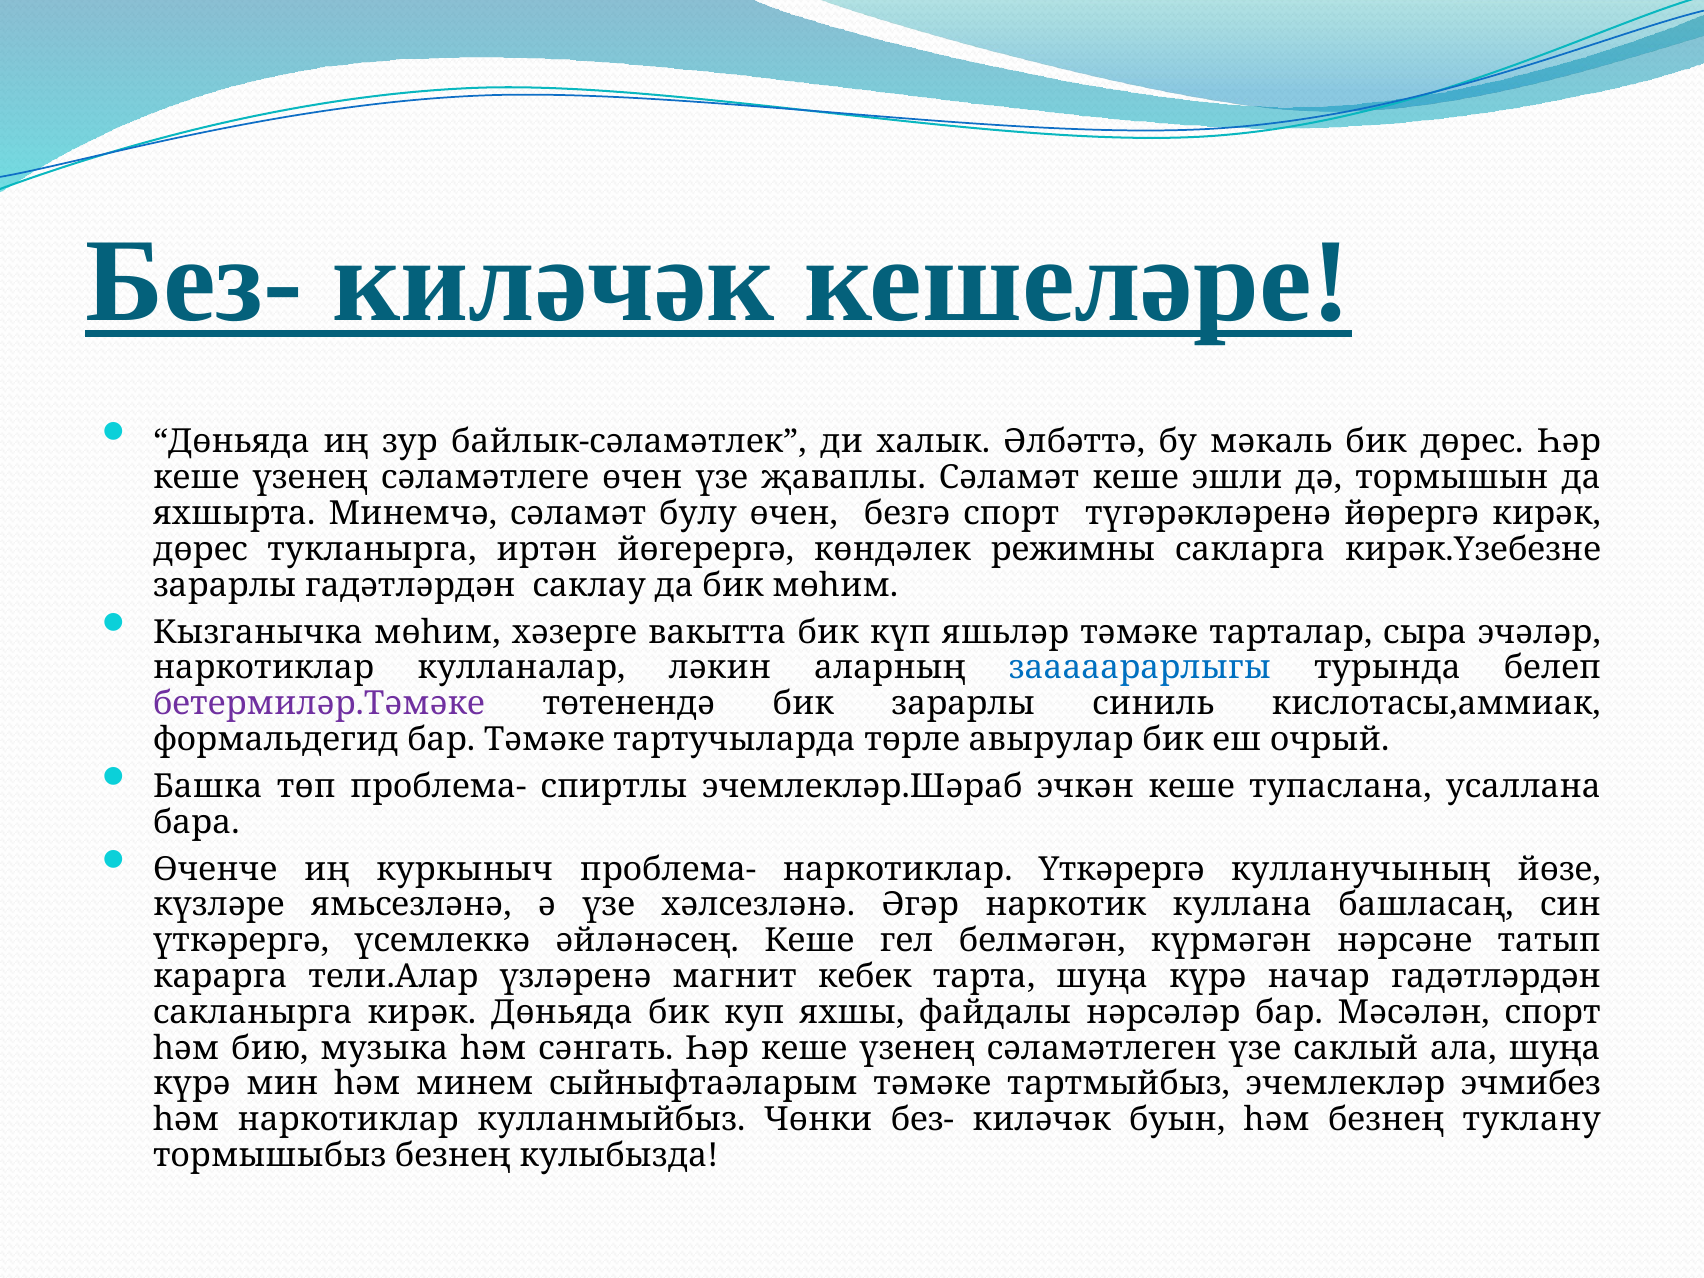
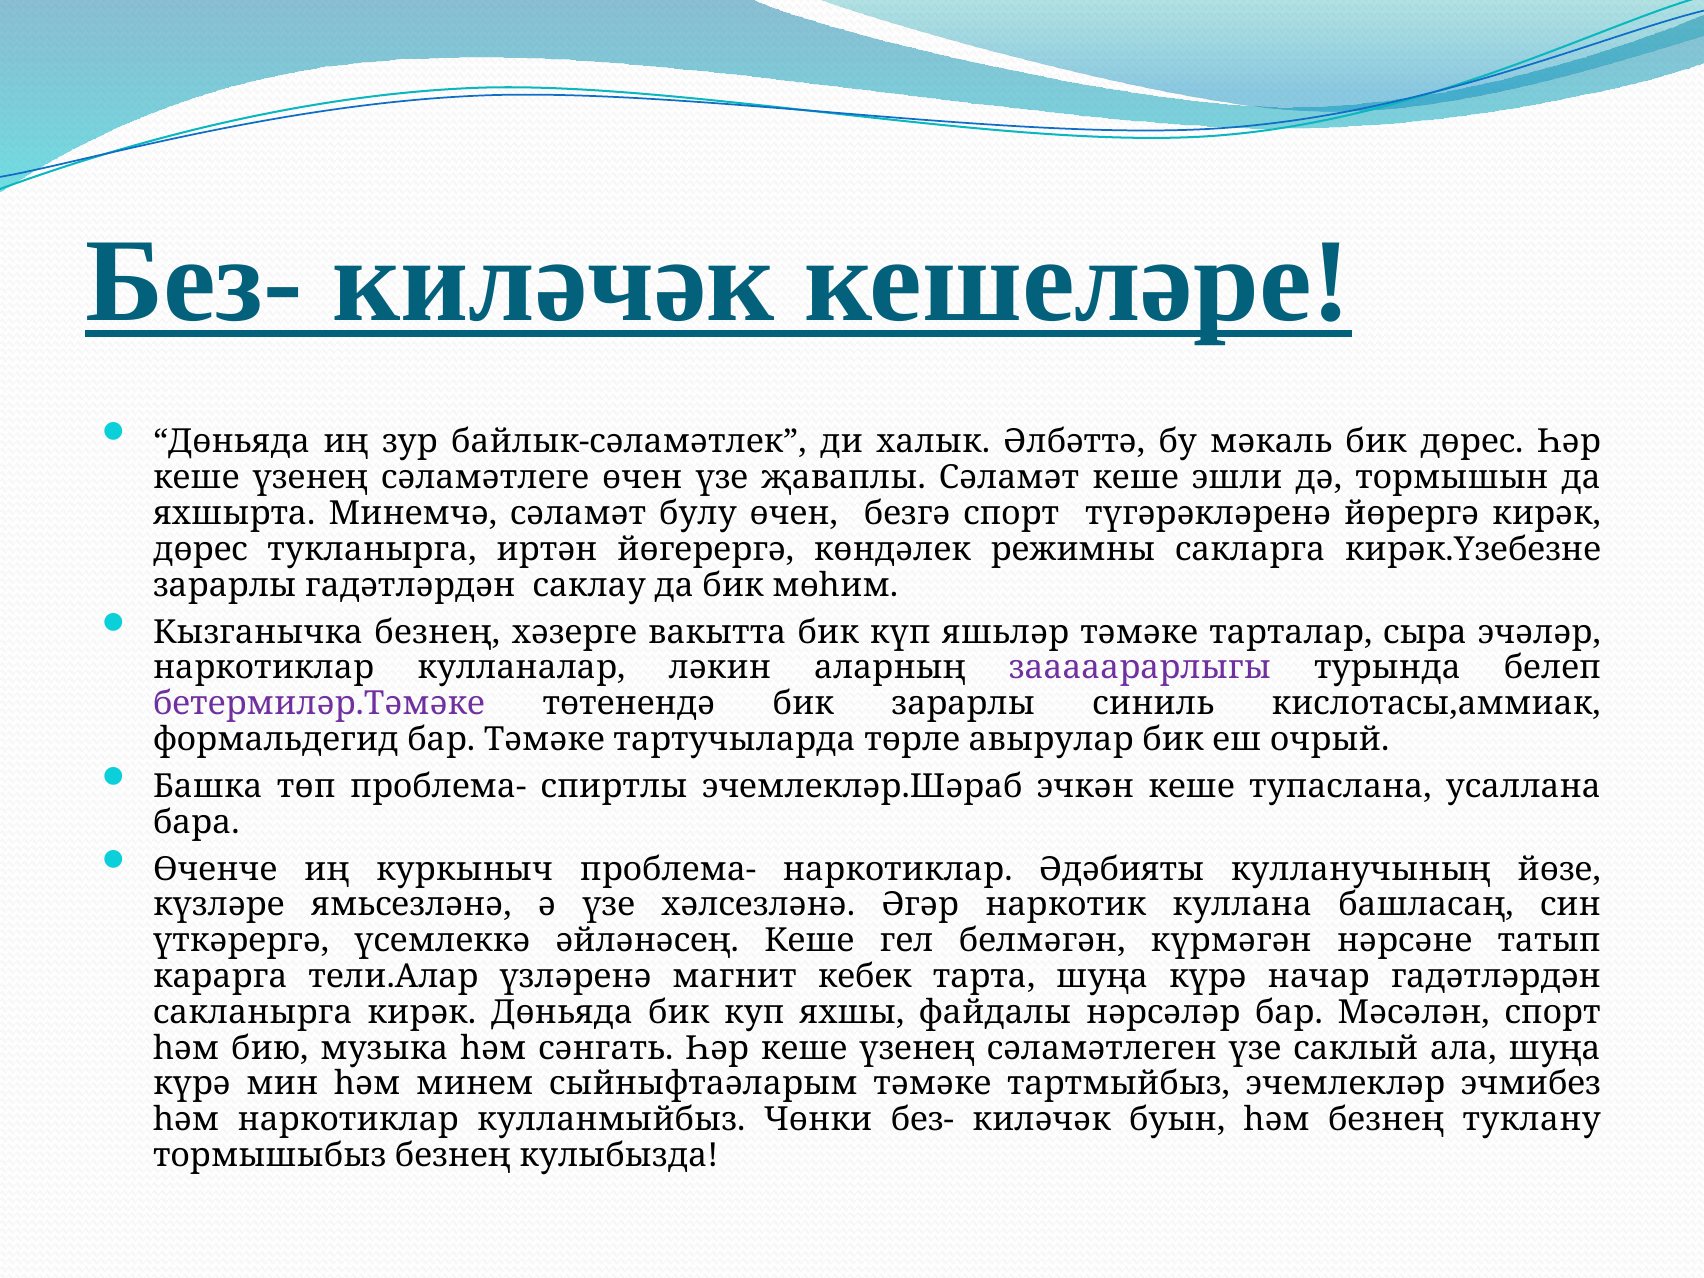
Кызганычка мөһим: мөһим -> безнең
зааааарарлыгы colour: blue -> purple
наркотиклар Үткәрергә: Үткәрергә -> Әдәбияты
